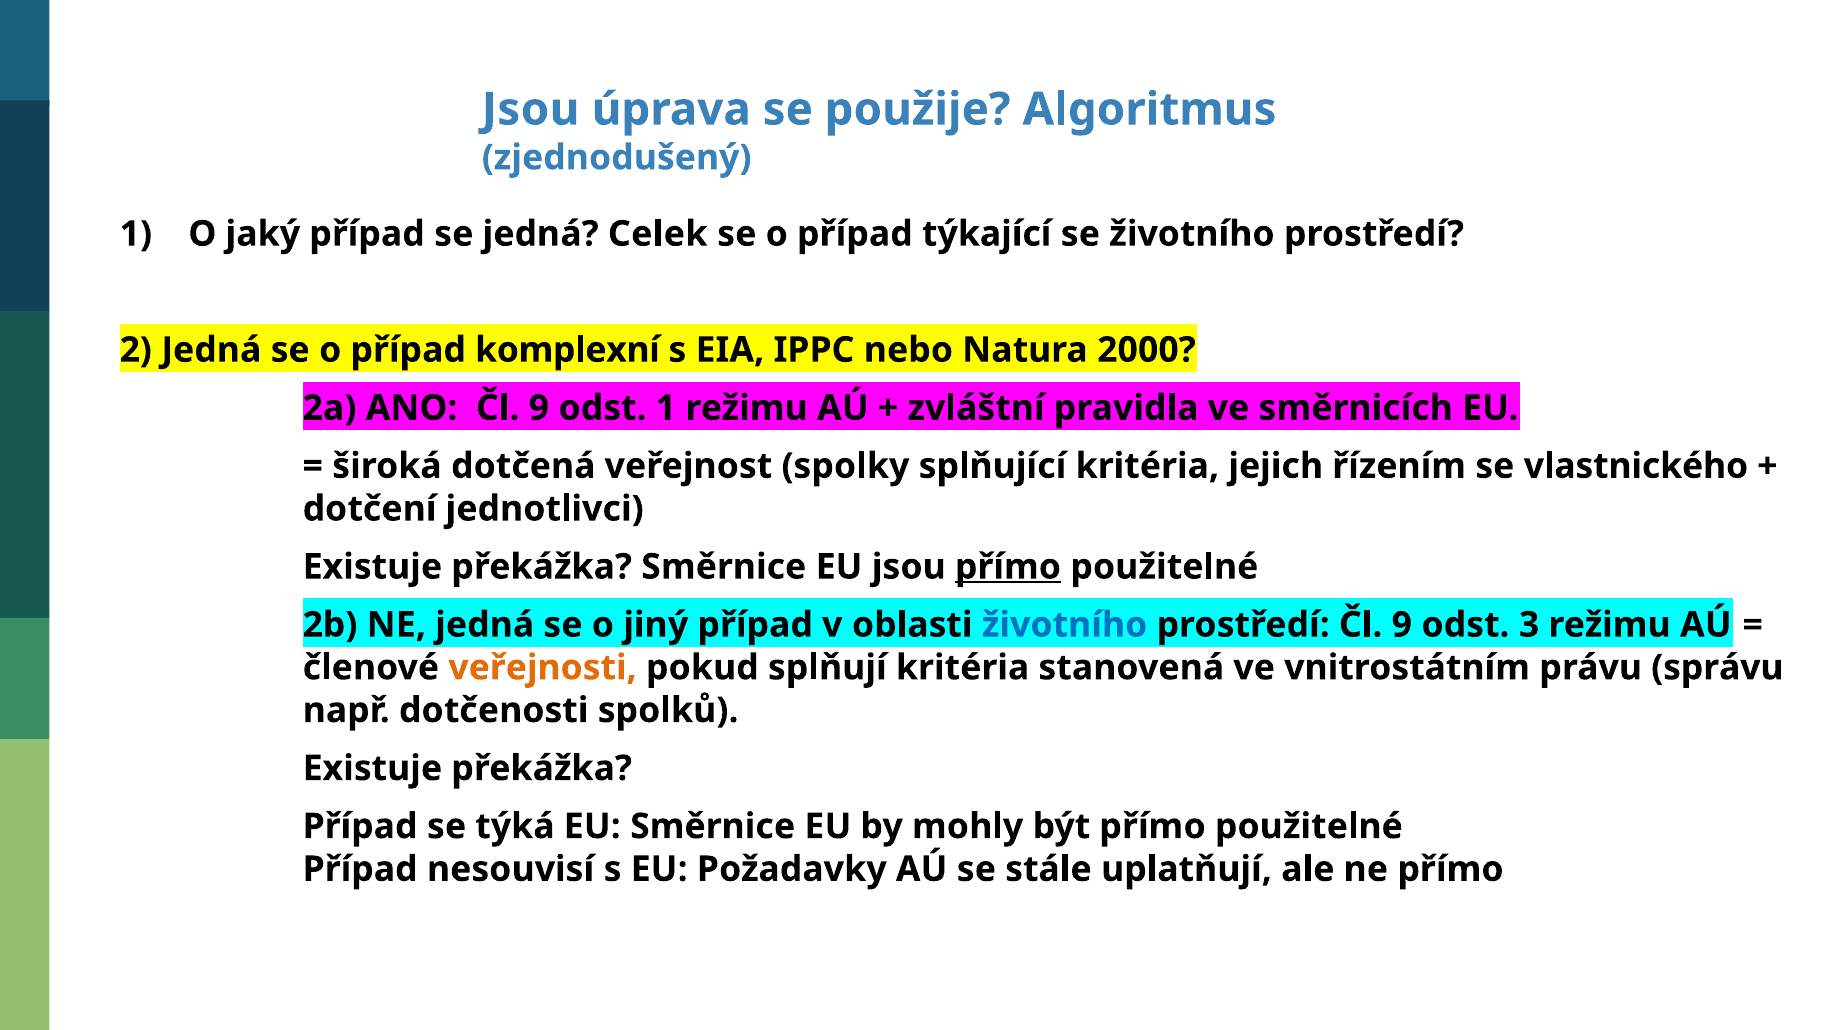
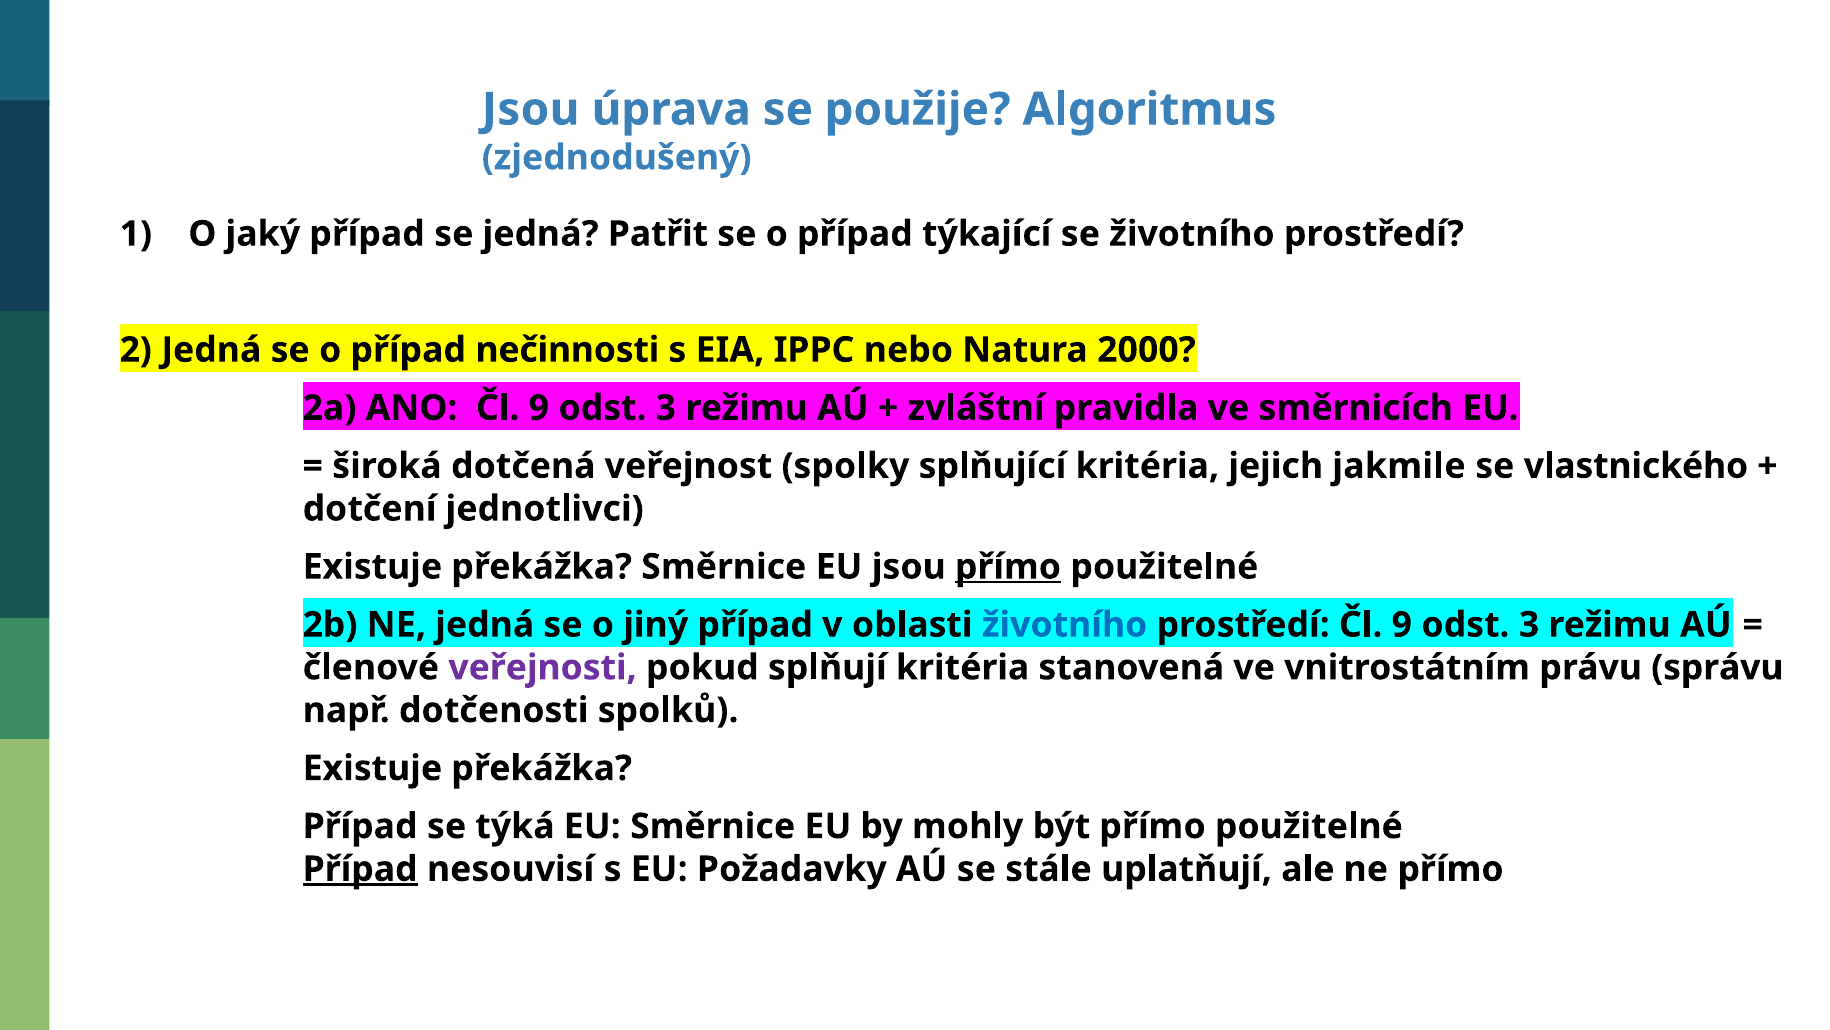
Celek: Celek -> Patřit
komplexní: komplexní -> nečinnosti
1 at (666, 408): 1 -> 3
řízením: řízením -> jakmile
veřejnosti colour: orange -> purple
Případ at (360, 869) underline: none -> present
